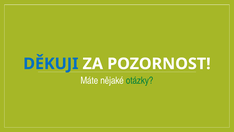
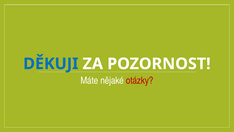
otázky colour: green -> red
